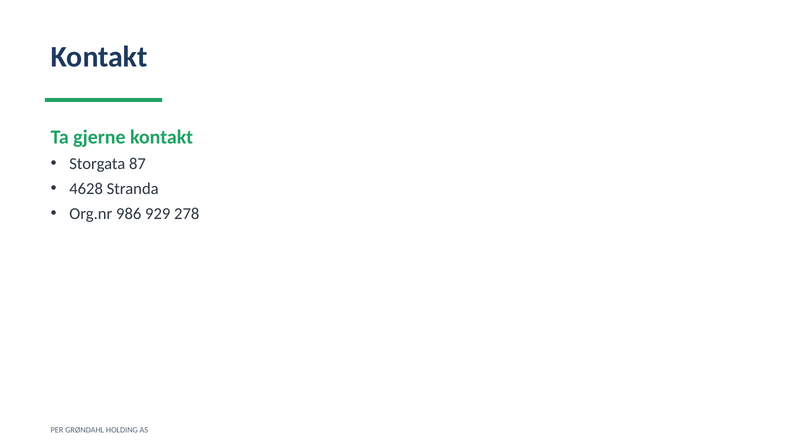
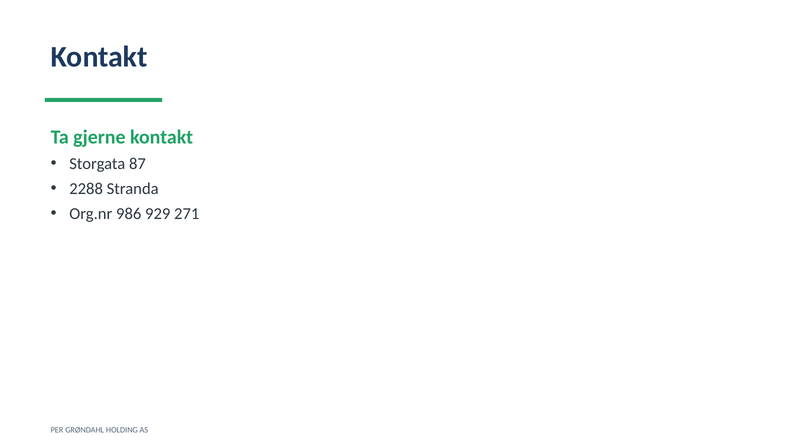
4628: 4628 -> 2288
278: 278 -> 271
